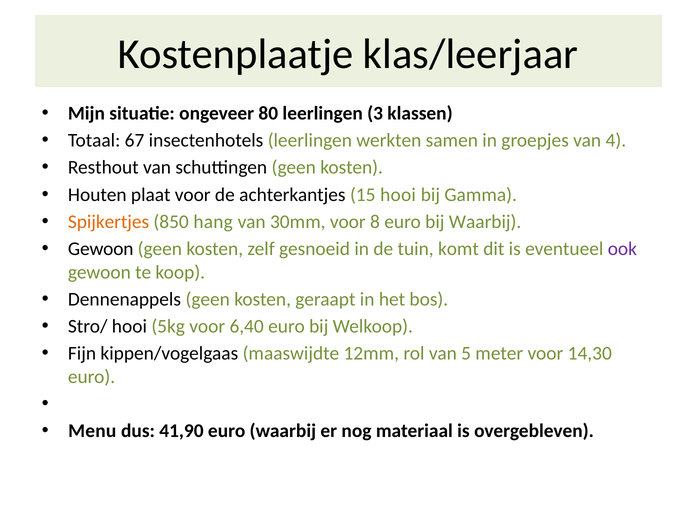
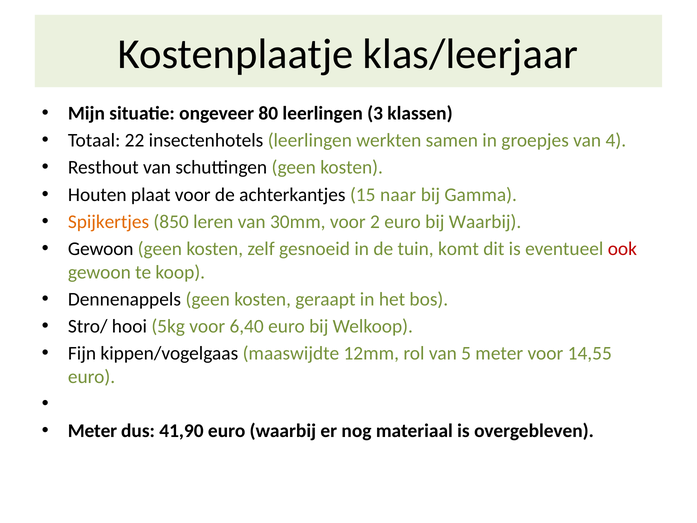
67: 67 -> 22
15 hooi: hooi -> naar
hang: hang -> leren
8: 8 -> 2
ook colour: purple -> red
14,30: 14,30 -> 14,55
Menu at (92, 431): Menu -> Meter
